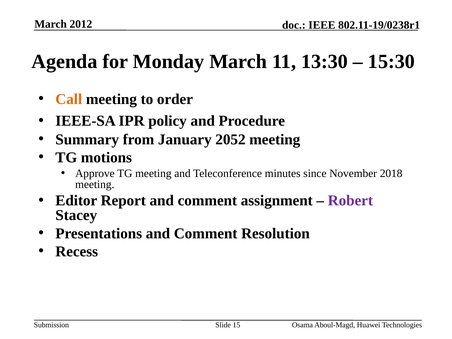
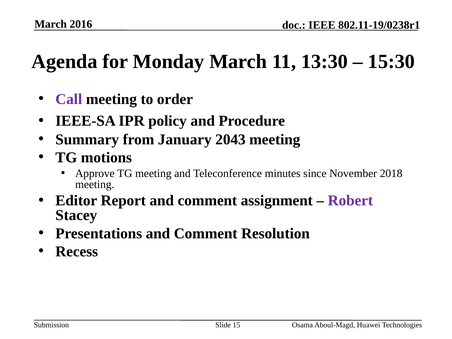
2012: 2012 -> 2016
Call colour: orange -> purple
2052: 2052 -> 2043
